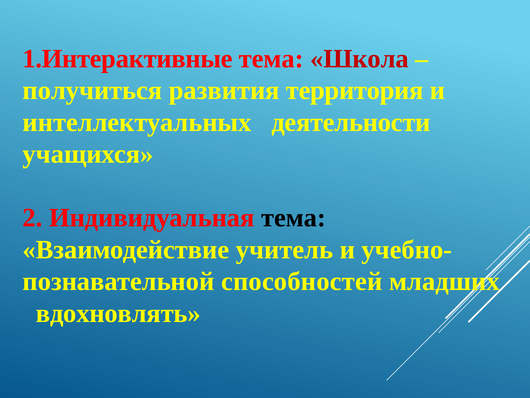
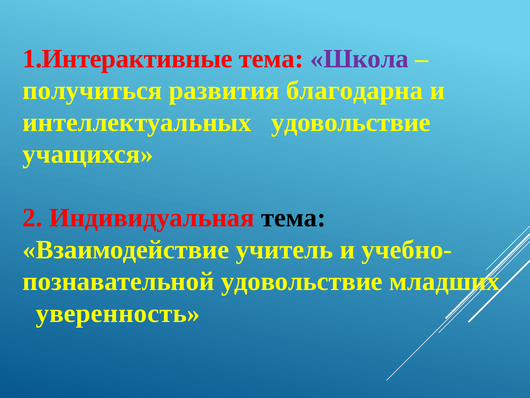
Школа colour: red -> purple
территория: территория -> благодарна
интеллектуальных деятельности: деятельности -> удовольствие
способностей at (302, 281): способностей -> удовольствие
вдохновлять: вдохновлять -> уверенность
